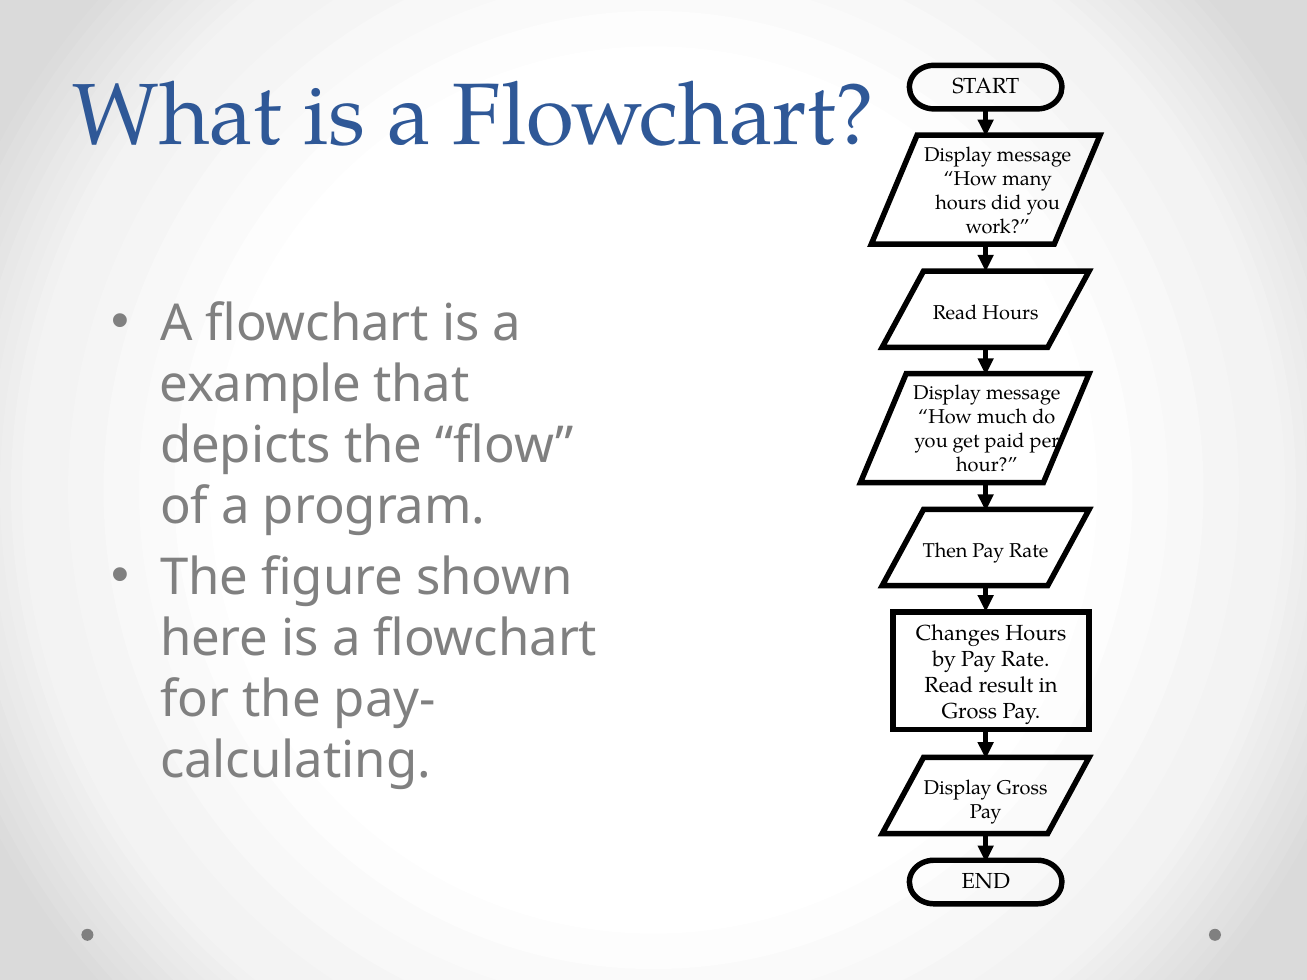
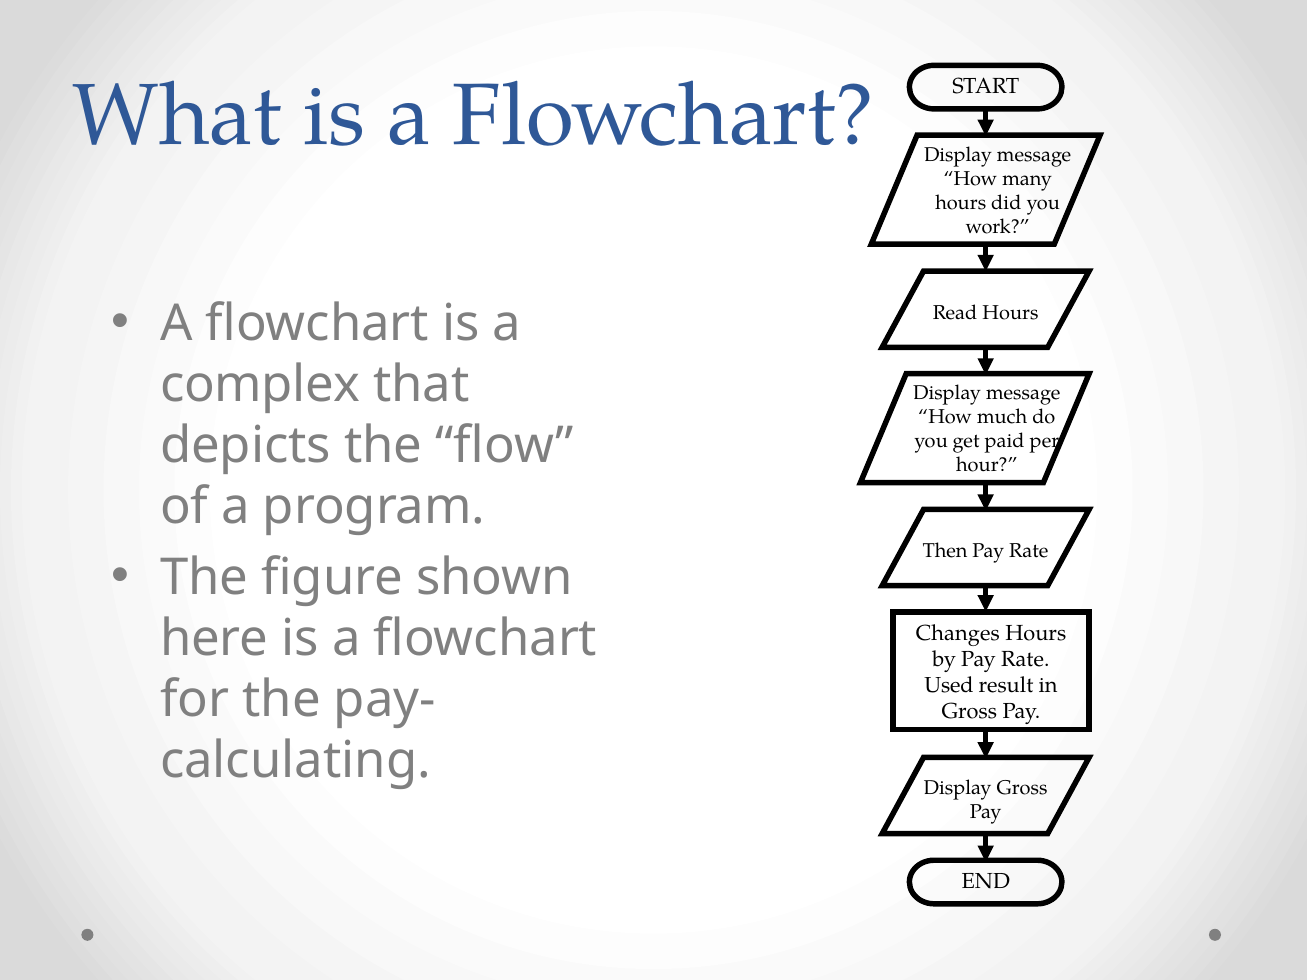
example: example -> complex
Read at (949, 685): Read -> Used
